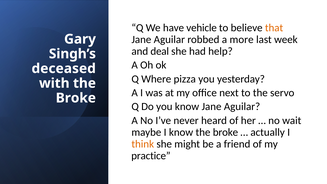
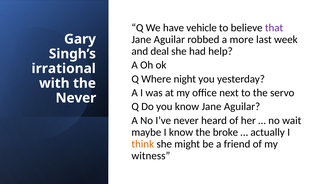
that colour: orange -> purple
deceased: deceased -> irrational
pizza: pizza -> night
Broke at (76, 98): Broke -> Never
practice: practice -> witness
